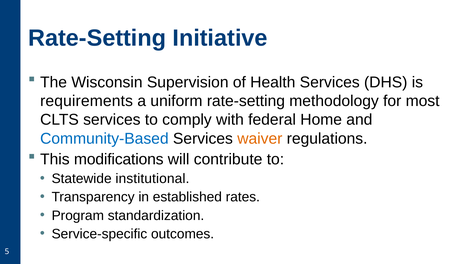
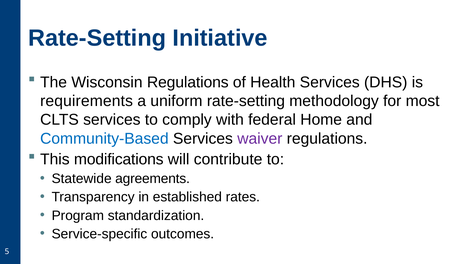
Wisconsin Supervision: Supervision -> Regulations
waiver colour: orange -> purple
institutional: institutional -> agreements
